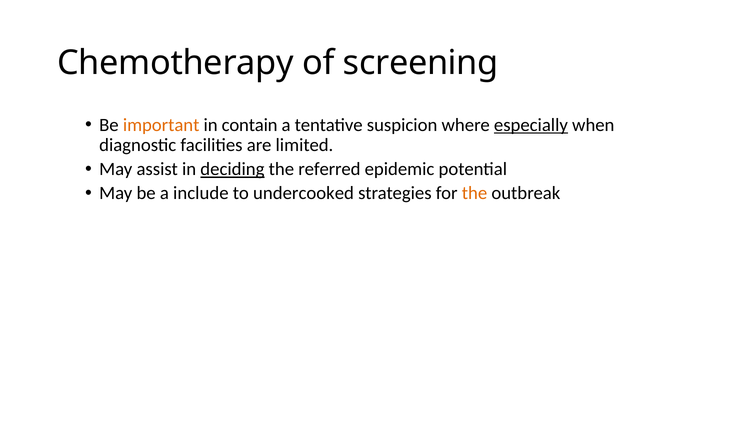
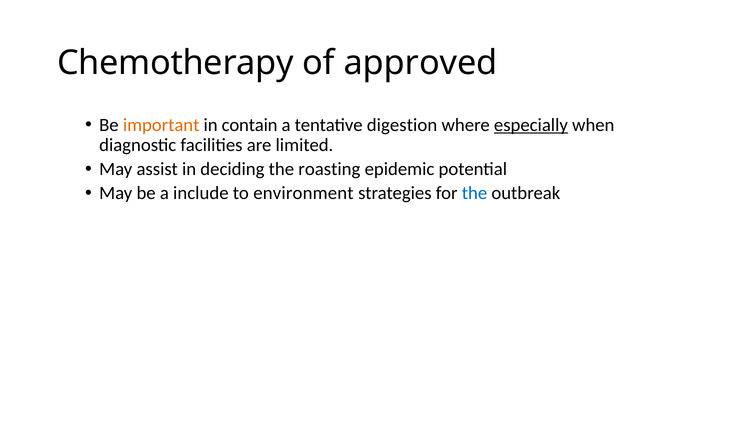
screening: screening -> approved
suspicion: suspicion -> digestion
deciding underline: present -> none
referred: referred -> roasting
undercooked: undercooked -> environment
the at (475, 193) colour: orange -> blue
